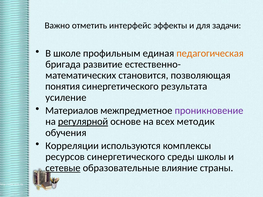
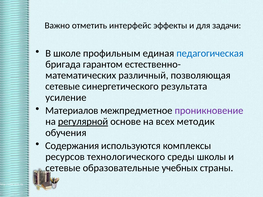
педагогическая colour: orange -> blue
развитие: развитие -> гарантом
становится: становится -> различный
понятия at (63, 87): понятия -> сетевые
Корреляции: Корреляции -> Содержания
ресурсов синергетического: синергетического -> технологического
сетевые at (63, 168) underline: present -> none
влияние: влияние -> учебных
